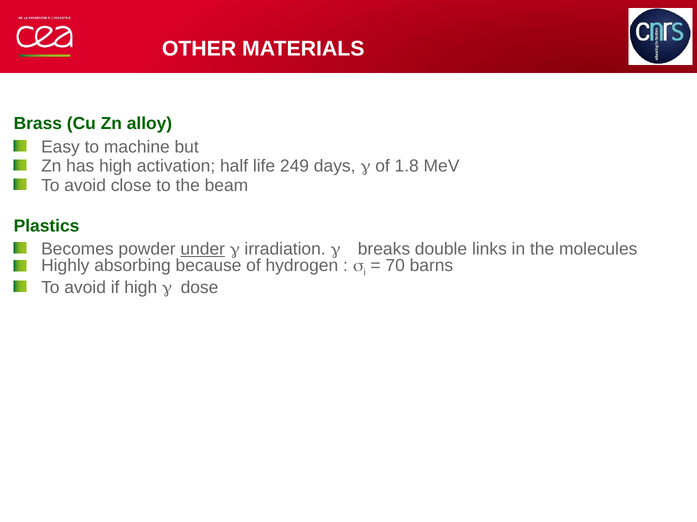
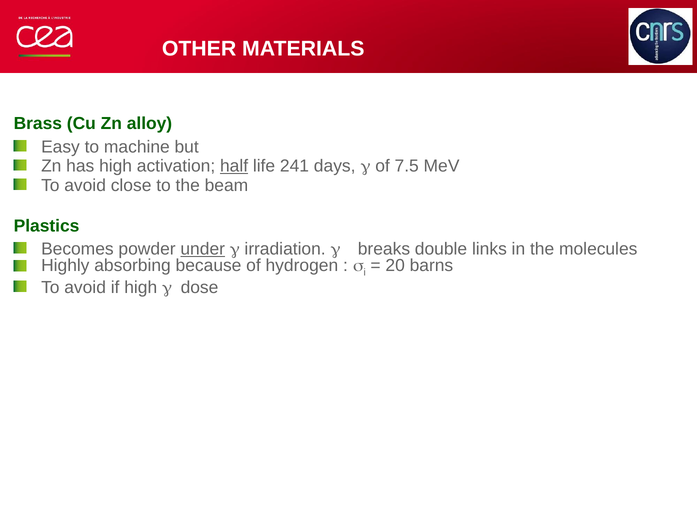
half underline: none -> present
249: 249 -> 241
1.8: 1.8 -> 7.5
70: 70 -> 20
